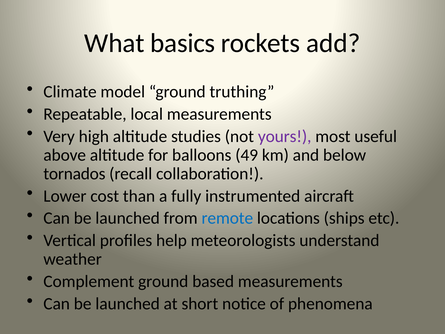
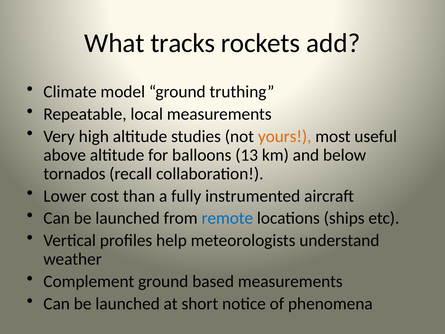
basics: basics -> tracks
yours colour: purple -> orange
49: 49 -> 13
